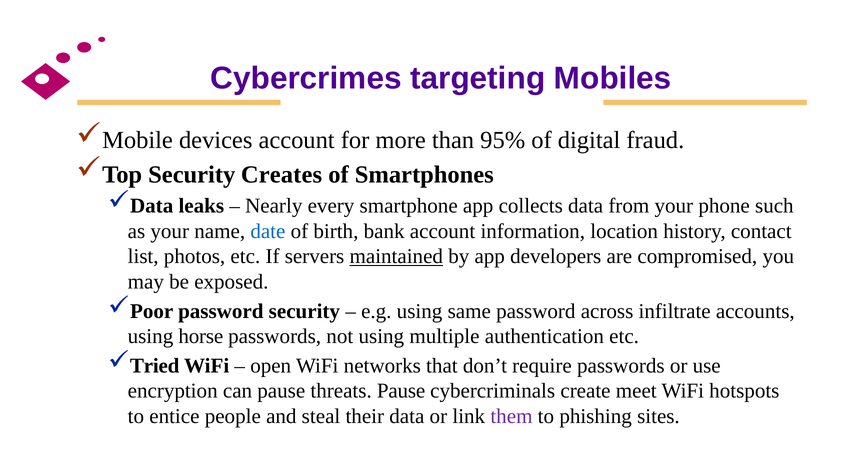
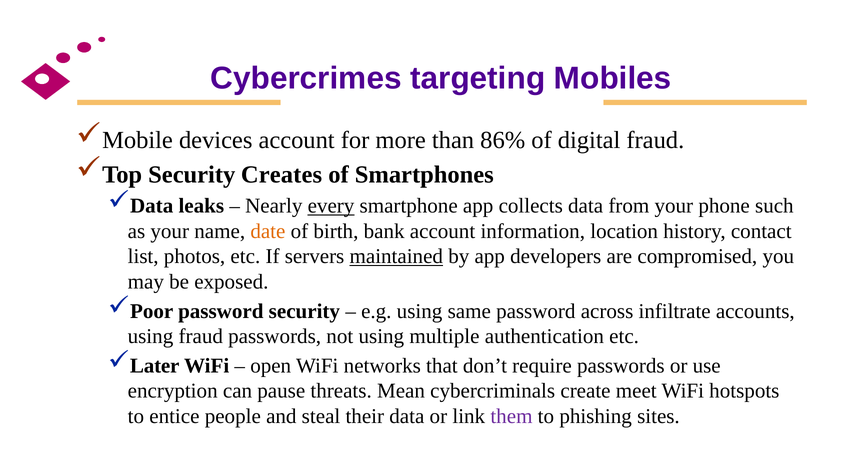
95%: 95% -> 86%
every underline: none -> present
date colour: blue -> orange
using horse: horse -> fraud
Tried: Tried -> Later
threats Pause: Pause -> Mean
